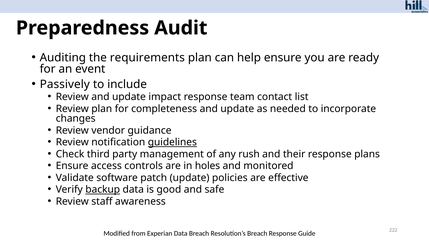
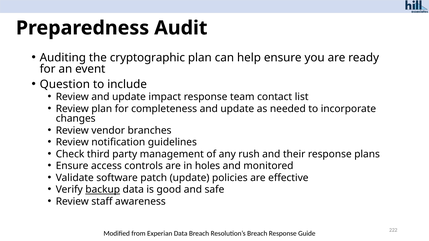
requirements: requirements -> cryptographic
Passively: Passively -> Question
guidance: guidance -> branches
guidelines underline: present -> none
